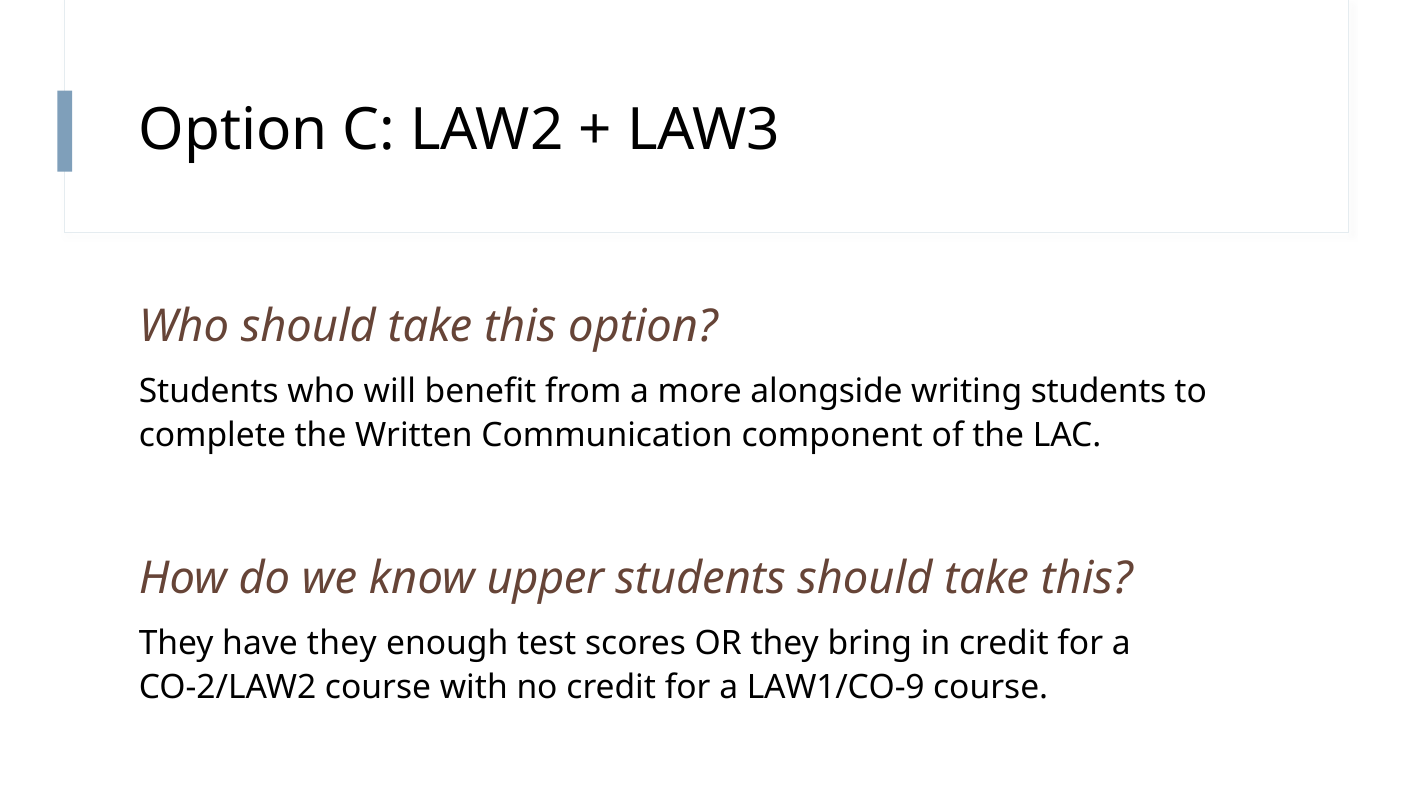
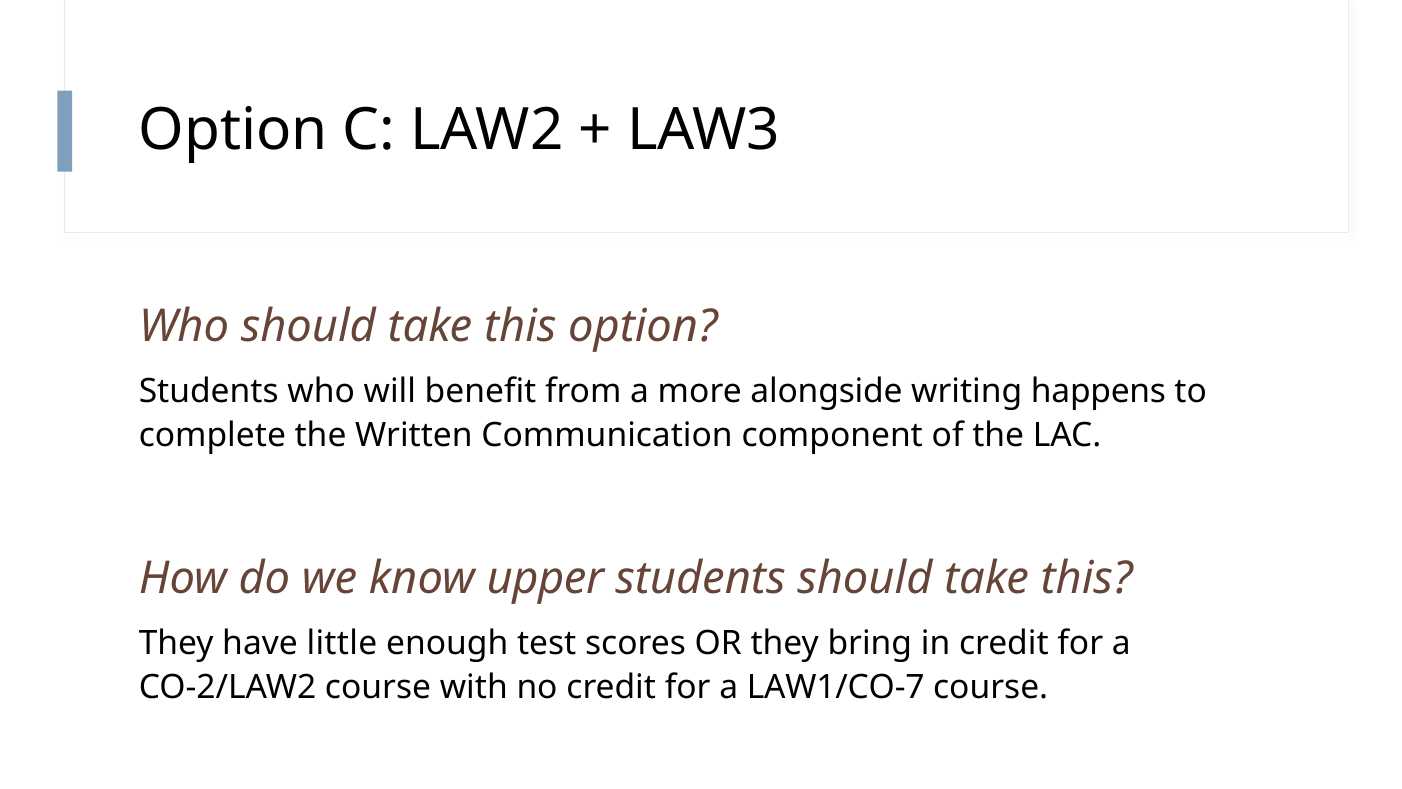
writing students: students -> happens
have they: they -> little
LAW1/CO-9: LAW1/CO-9 -> LAW1/CO-7
